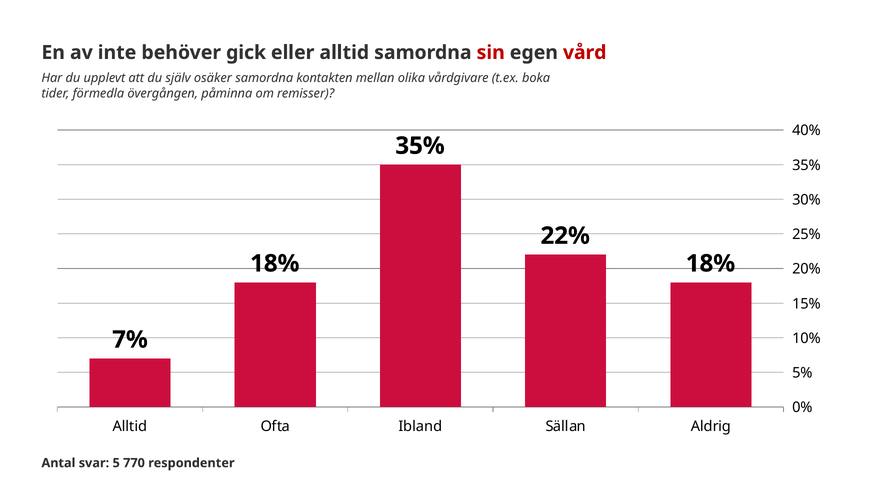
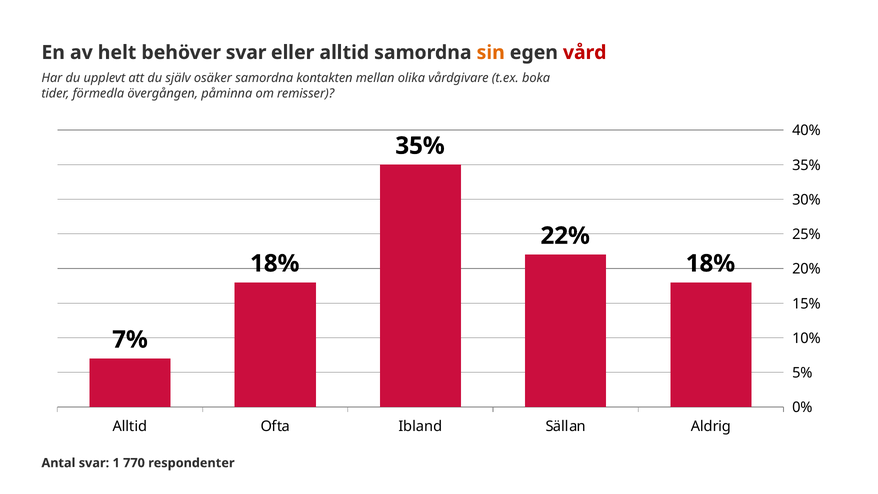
inte: inte -> helt
behöver gick: gick -> svar
sin colour: red -> orange
5: 5 -> 1
